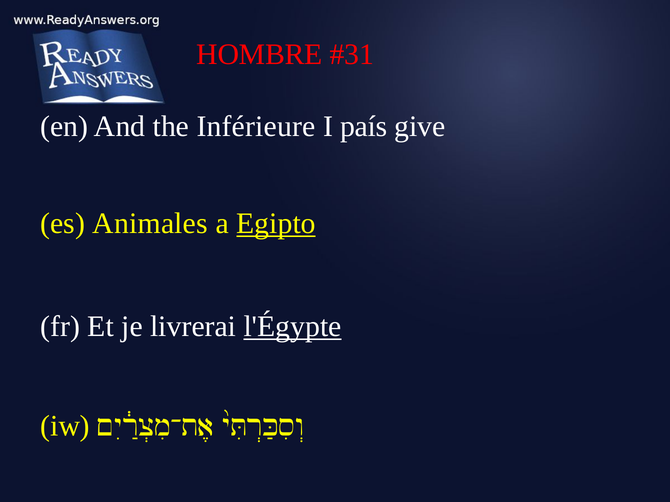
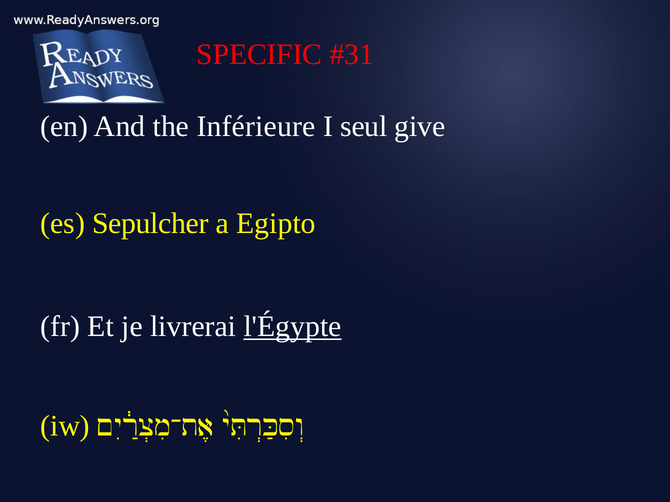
HOMBRE: HOMBRE -> SPECIFIC
país: país -> seul
Animales: Animales -> Sepulcher
Egipto underline: present -> none
